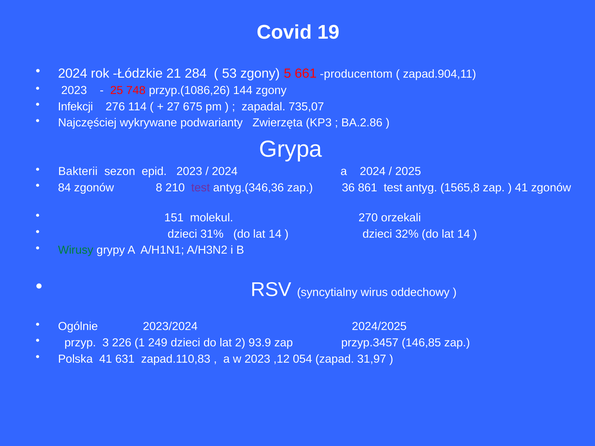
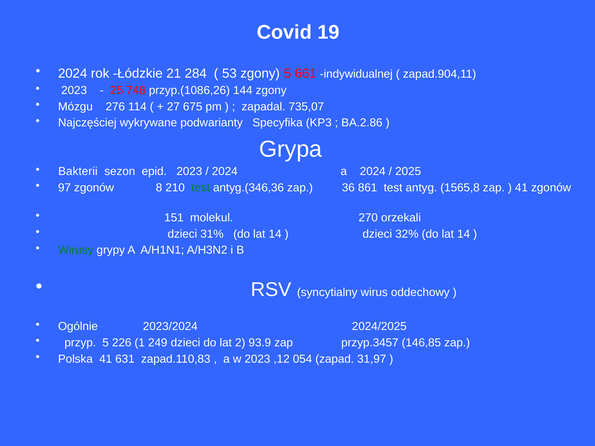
producentom: producentom -> indywidualnej
Infekcji: Infekcji -> Mózgu
Zwierzęta: Zwierzęta -> Specyfika
84: 84 -> 97
test at (201, 188) colour: purple -> green
przyp 3: 3 -> 5
